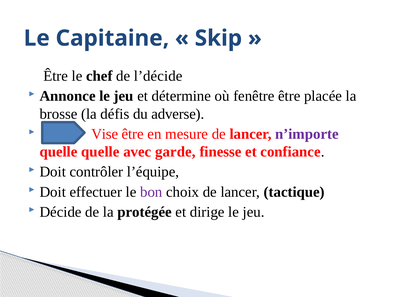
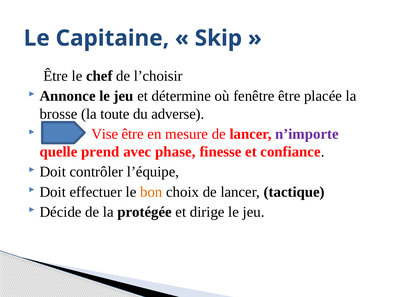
l’décide: l’décide -> l’choisir
défis: défis -> toute
quelle quelle: quelle -> prend
garde: garde -> phase
bon colour: purple -> orange
